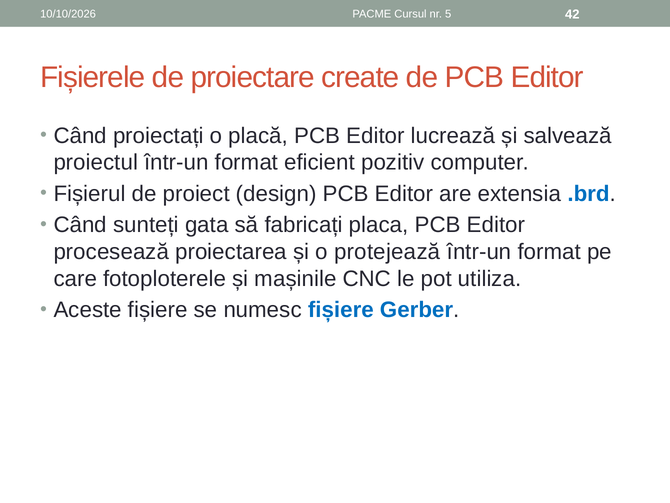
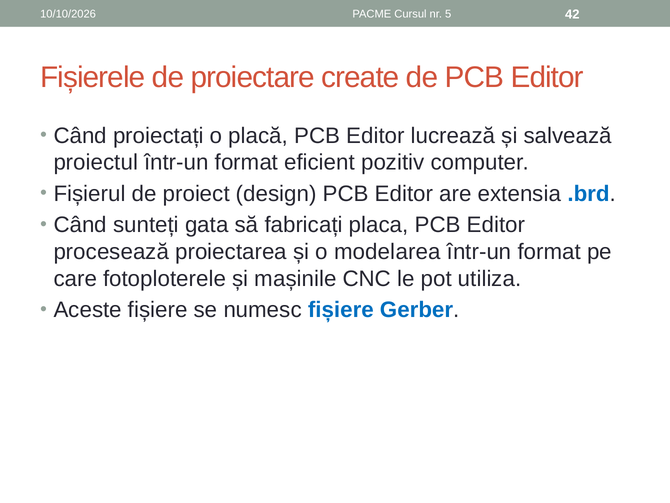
protejează: protejează -> modelarea
